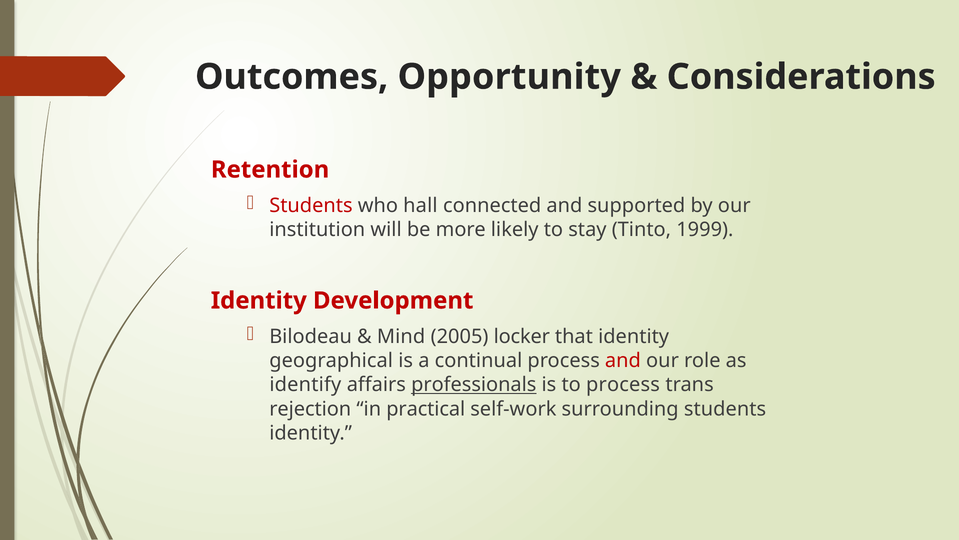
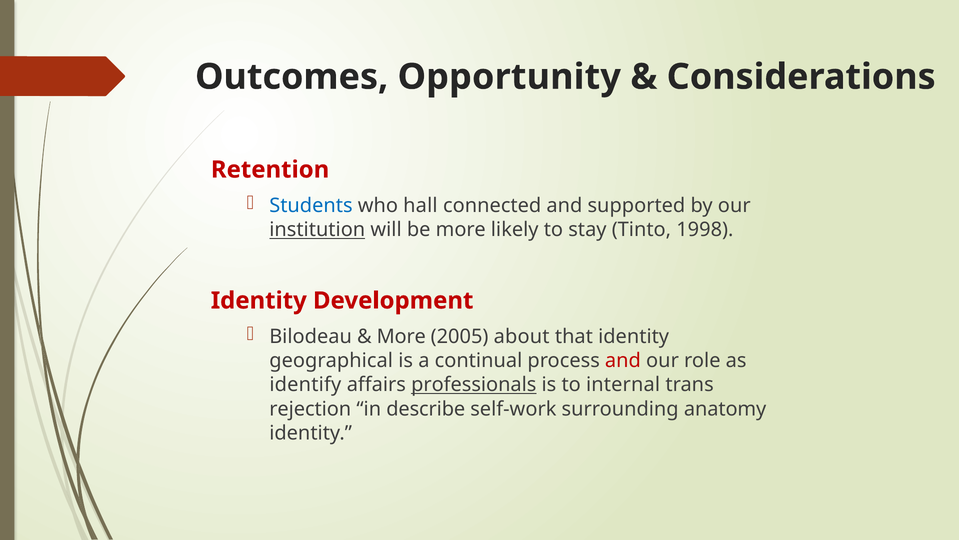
Students at (311, 206) colour: red -> blue
institution underline: none -> present
1999: 1999 -> 1998
Mind at (401, 336): Mind -> More
locker: locker -> about
to process: process -> internal
practical: practical -> describe
surrounding students: students -> anatomy
